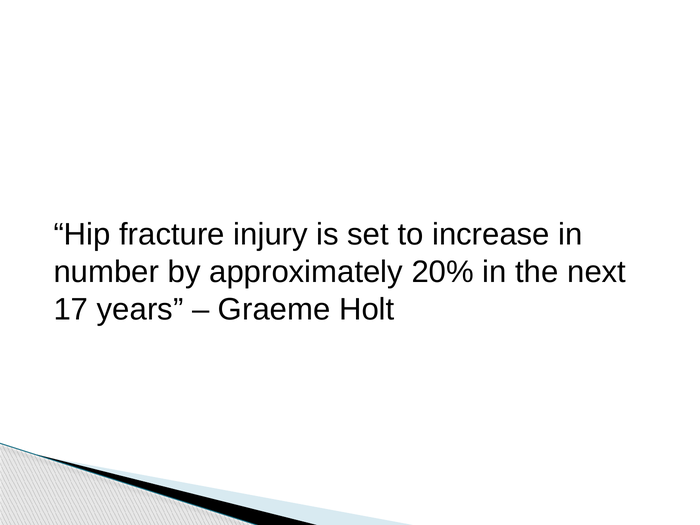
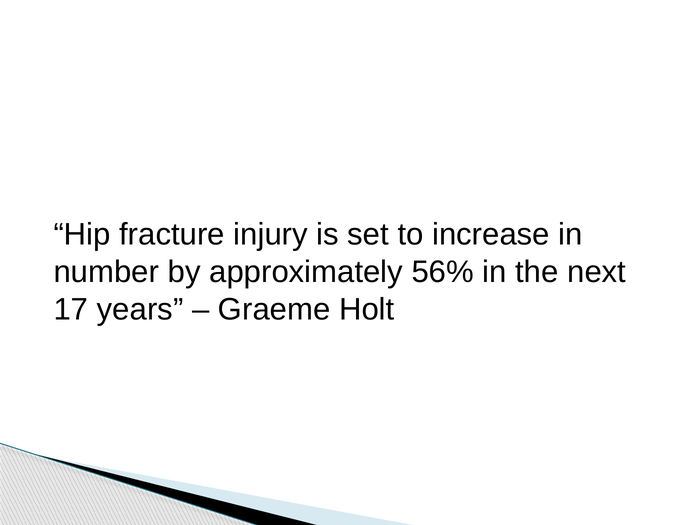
20%: 20% -> 56%
